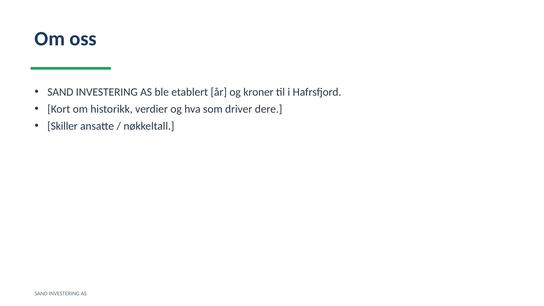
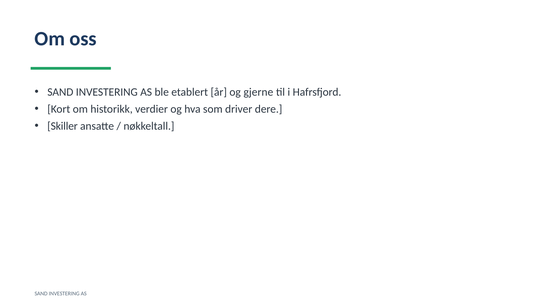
kroner: kroner -> gjerne
